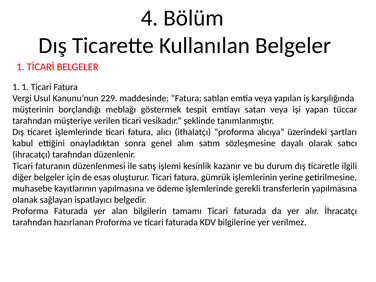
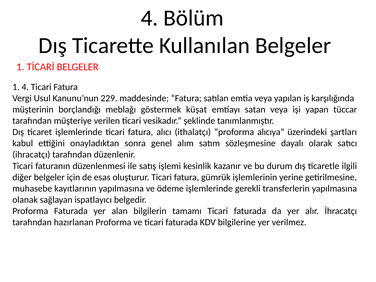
1 1: 1 -> 4
tespit: tespit -> küşat
